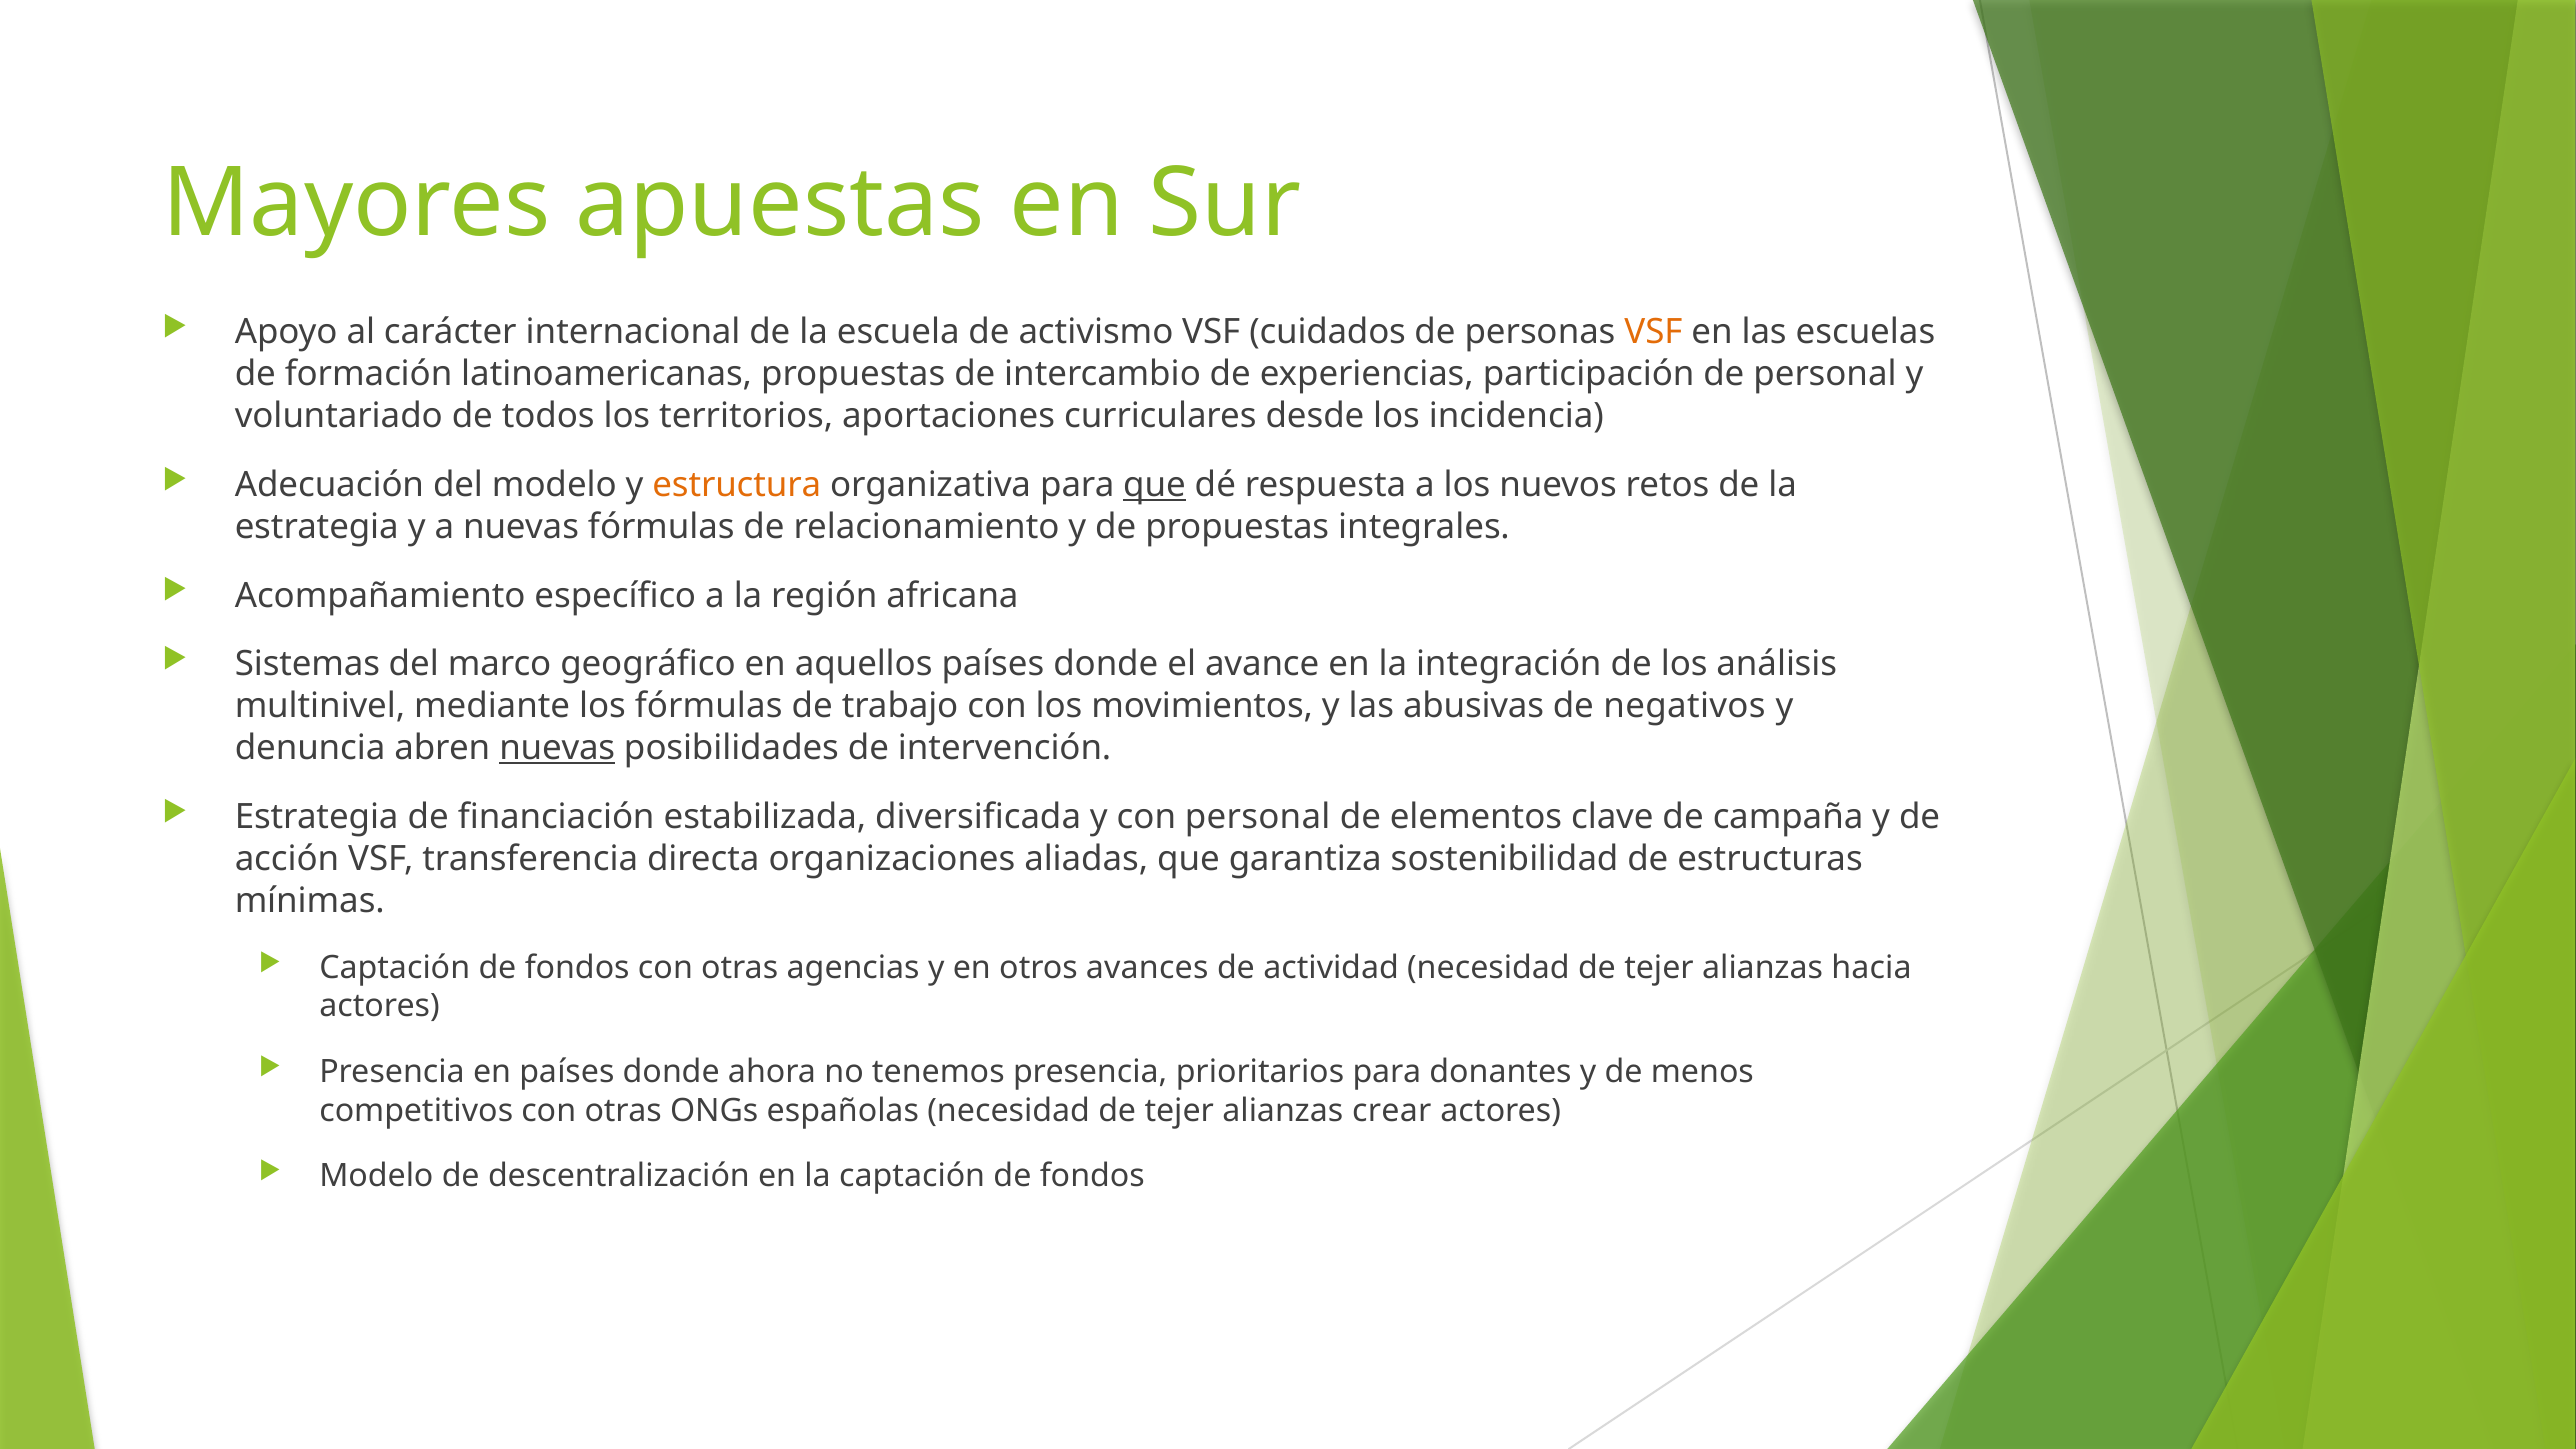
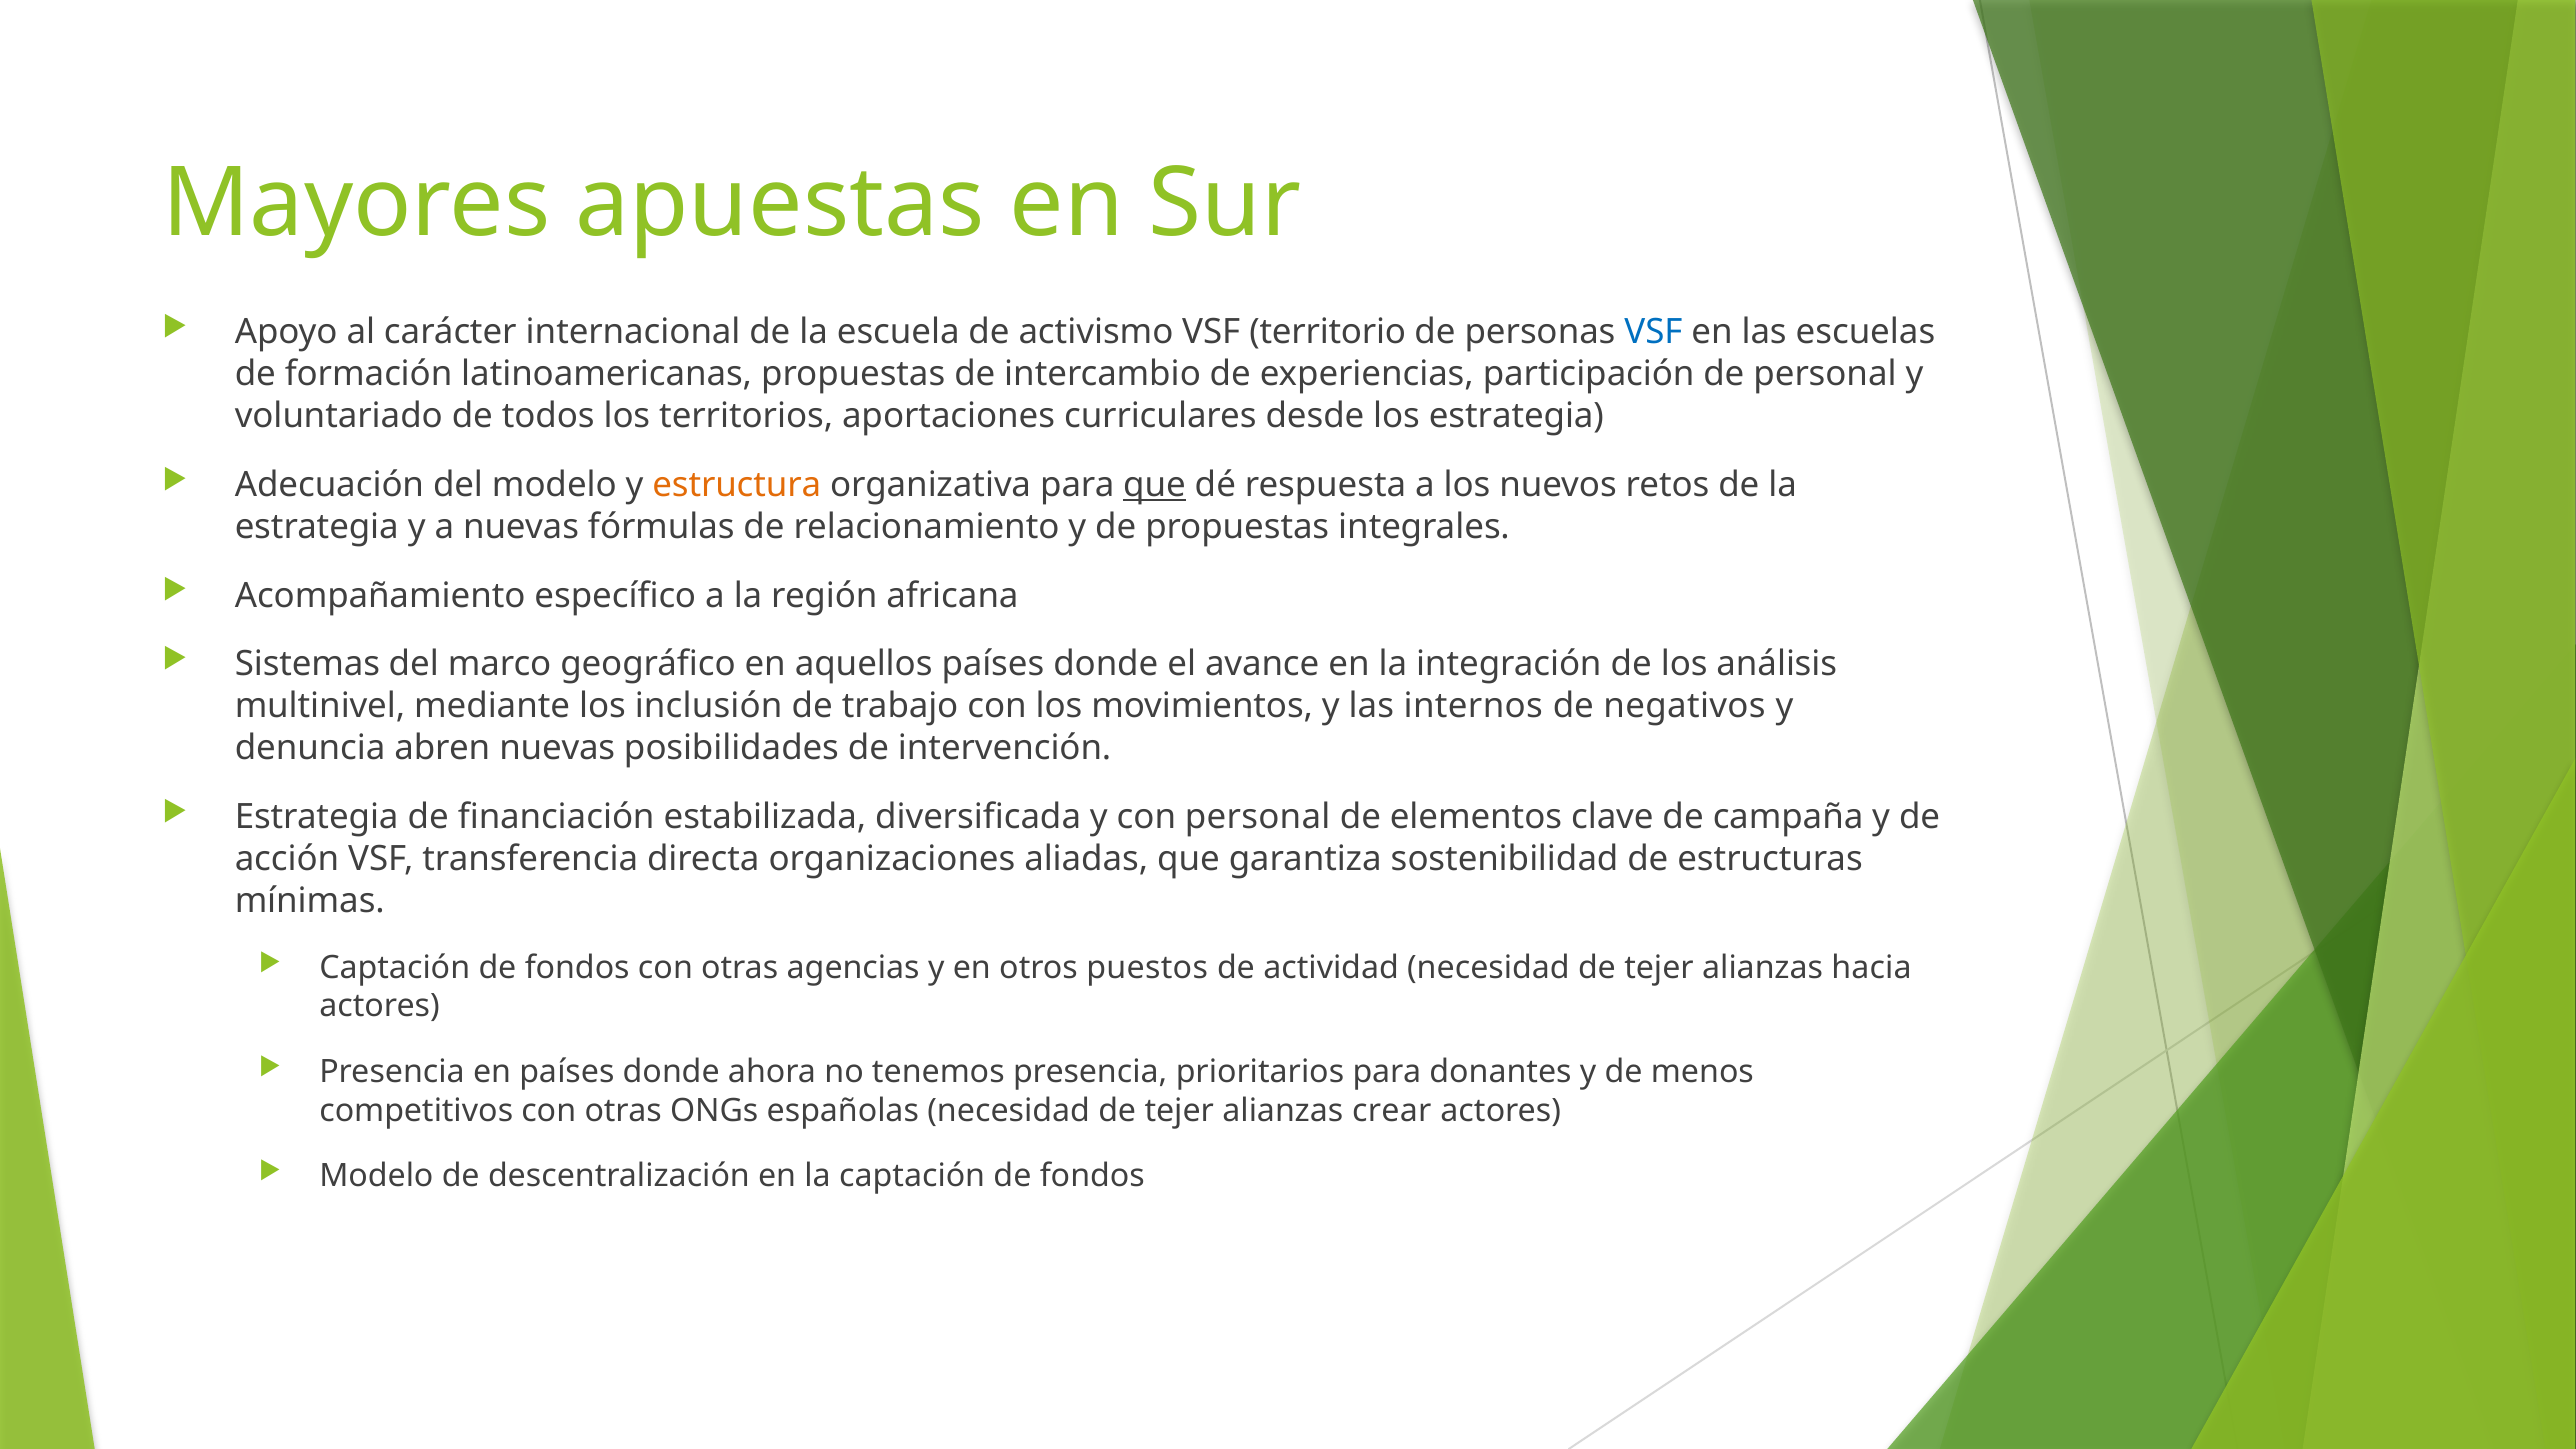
cuidados: cuidados -> territorio
VSF at (1653, 332) colour: orange -> blue
los incidencia: incidencia -> estrategia
los fórmulas: fórmulas -> inclusión
abusivas: abusivas -> internos
nuevas at (557, 748) underline: present -> none
avances: avances -> puestos
